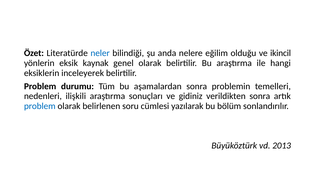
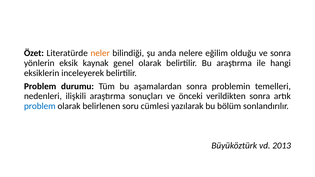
neler colour: blue -> orange
ve ikincil: ikincil -> sonra
gidiniz: gidiniz -> önceki
